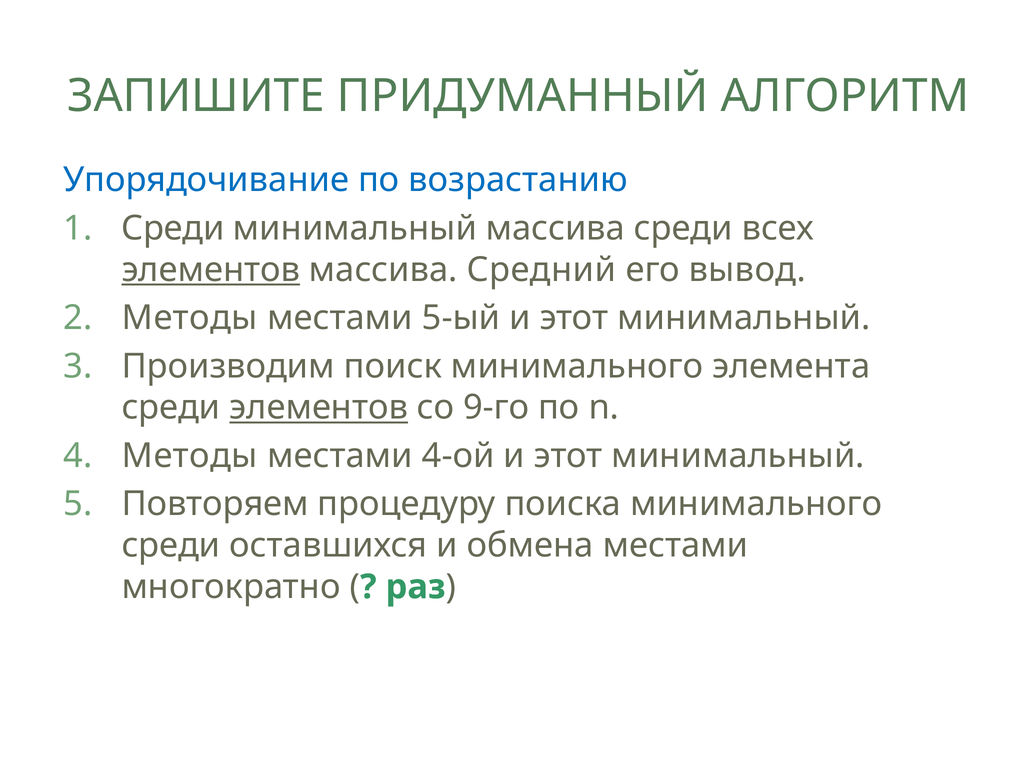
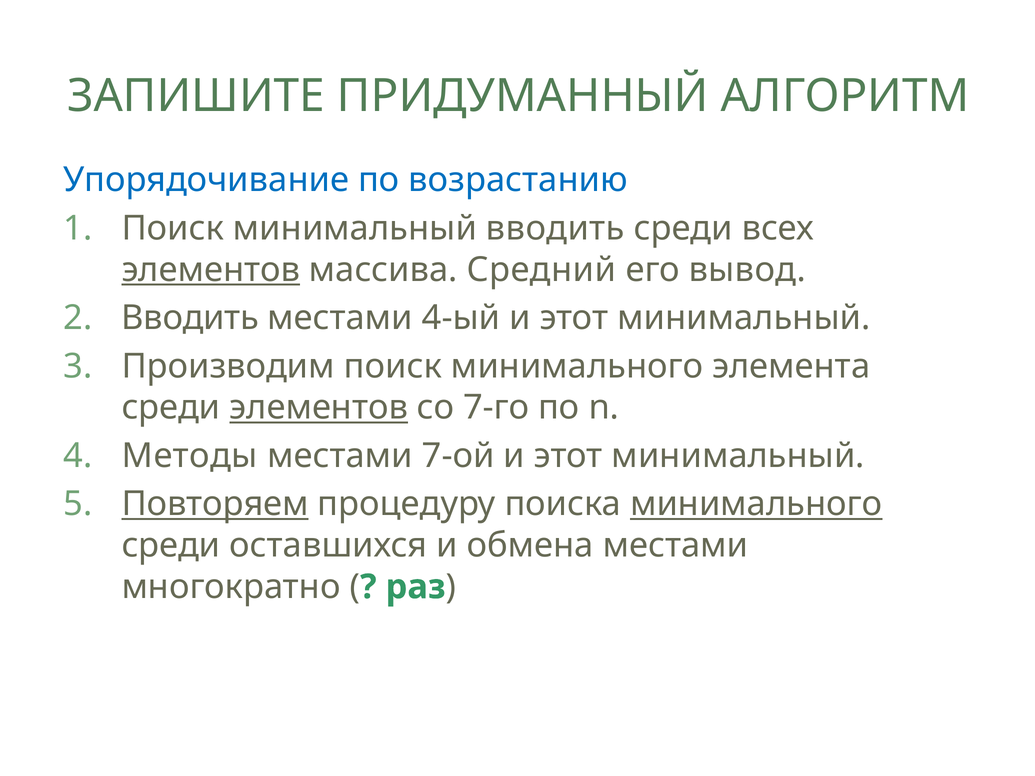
Среди at (173, 228): Среди -> Поиск
минимальный массива: массива -> вводить
Методы at (190, 318): Методы -> Вводить
5-ый: 5-ый -> 4-ый
9-го: 9-го -> 7-го
4-ой: 4-ой -> 7-ой
Повторяем underline: none -> present
минимального at (756, 504) underline: none -> present
